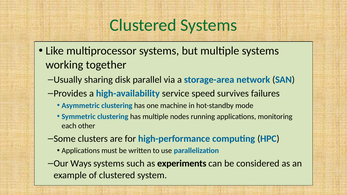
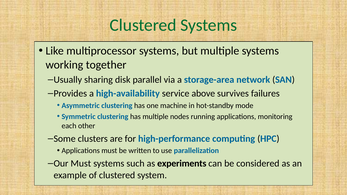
speed: speed -> above
Our Ways: Ways -> Must
